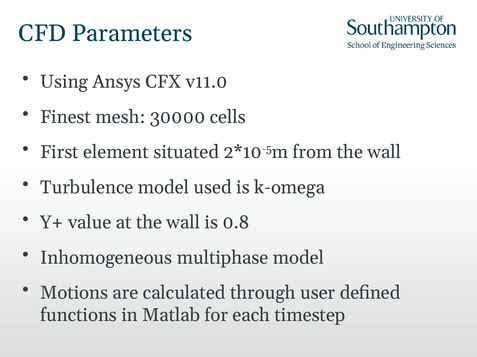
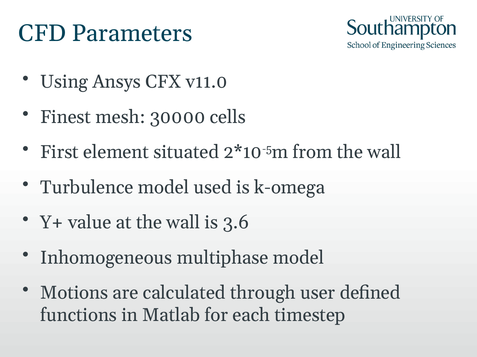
0.8: 0.8 -> 3.6
